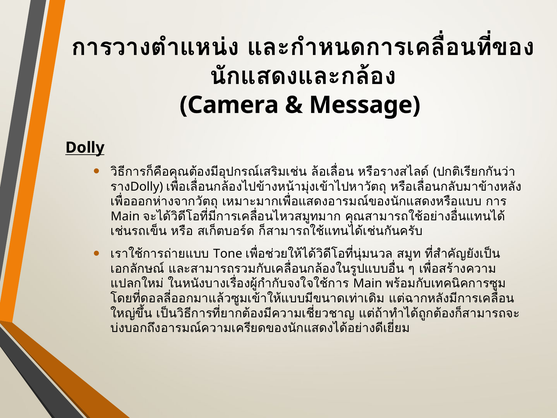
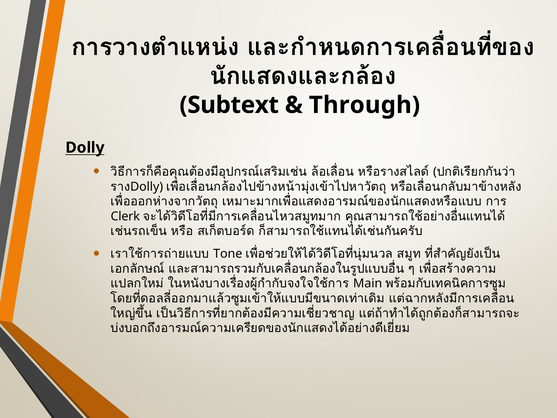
Camera: Camera -> Subtext
Message: Message -> Through
Main at (125, 216): Main -> Clerk
